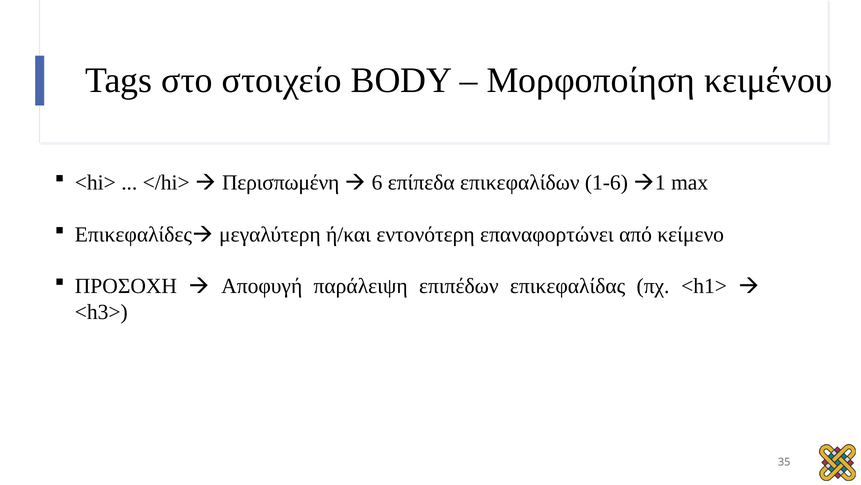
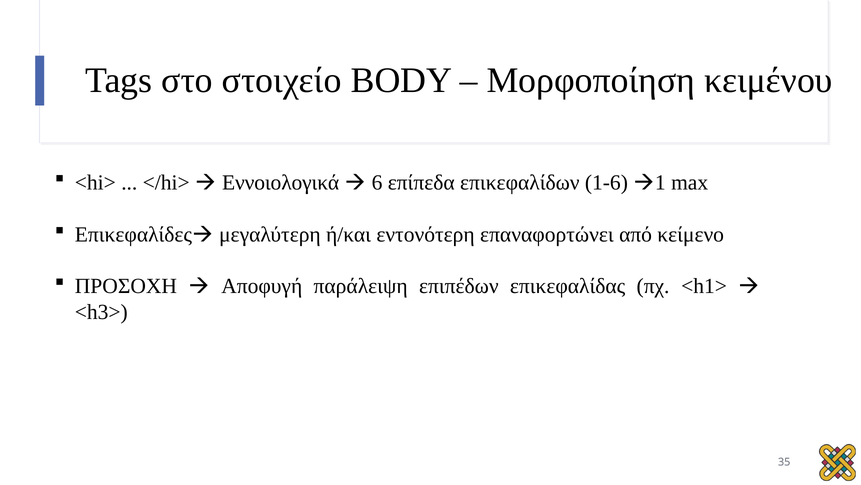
Περισπωμένη: Περισπωμένη -> Εννοιολογικά
